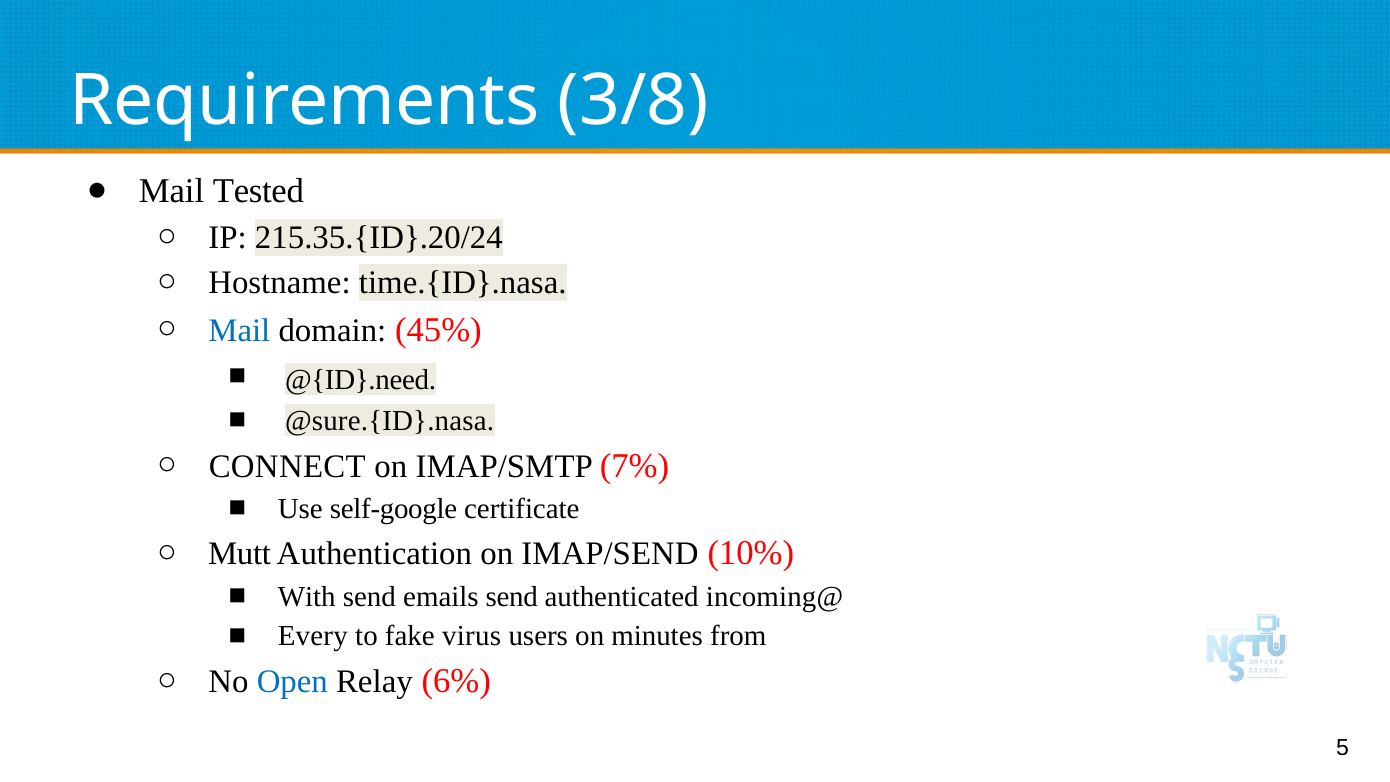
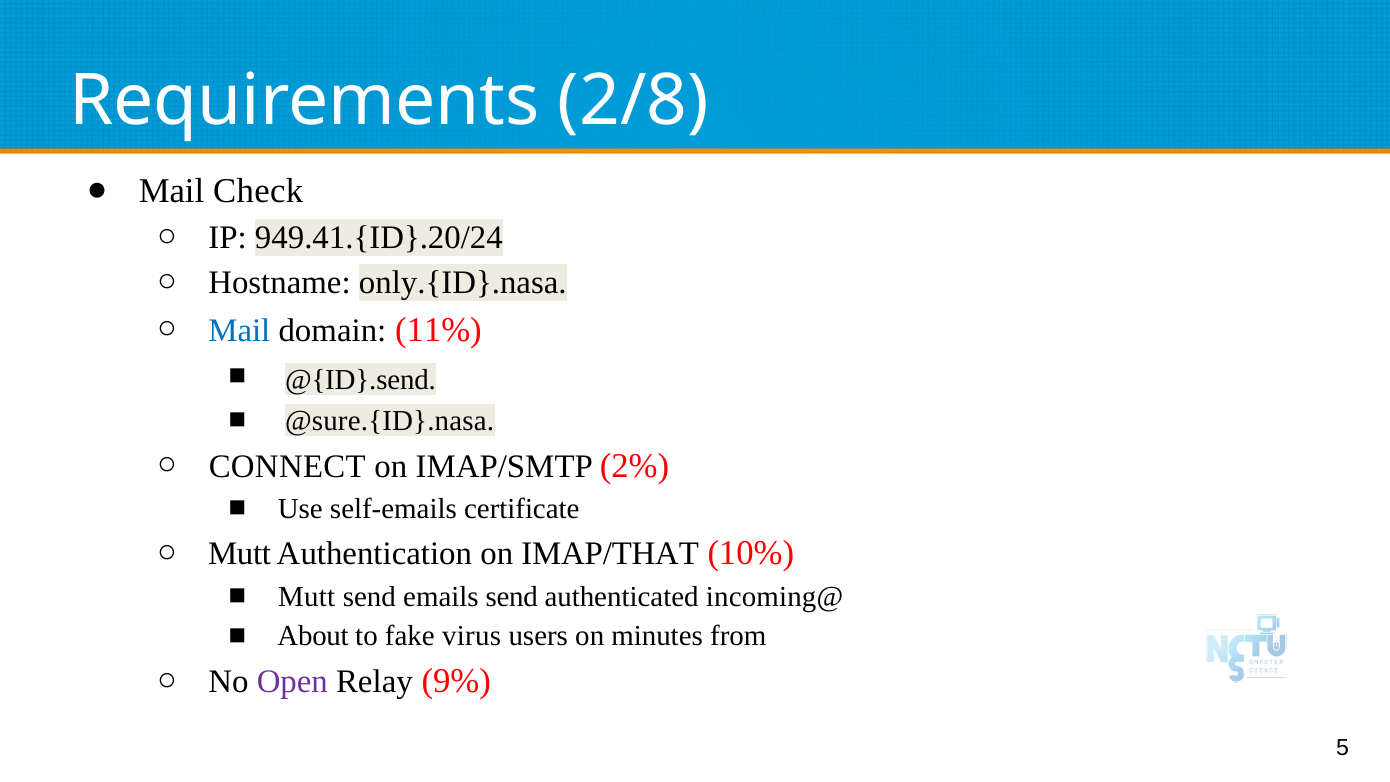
3/8: 3/8 -> 2/8
Tested: Tested -> Check
215.35.{ID}.20/24: 215.35.{ID}.20/24 -> 949.41.{ID}.20/24
time.{ID}.nasa: time.{ID}.nasa -> only.{ID}.nasa
45%: 45% -> 11%
@{ID}.need: @{ID}.need -> @{ID}.send
7%: 7% -> 2%
self-google: self-google -> self-emails
IMAP/SEND: IMAP/SEND -> IMAP/THAT
With at (307, 596): With -> Mutt
Every: Every -> About
Open colour: blue -> purple
6%: 6% -> 9%
